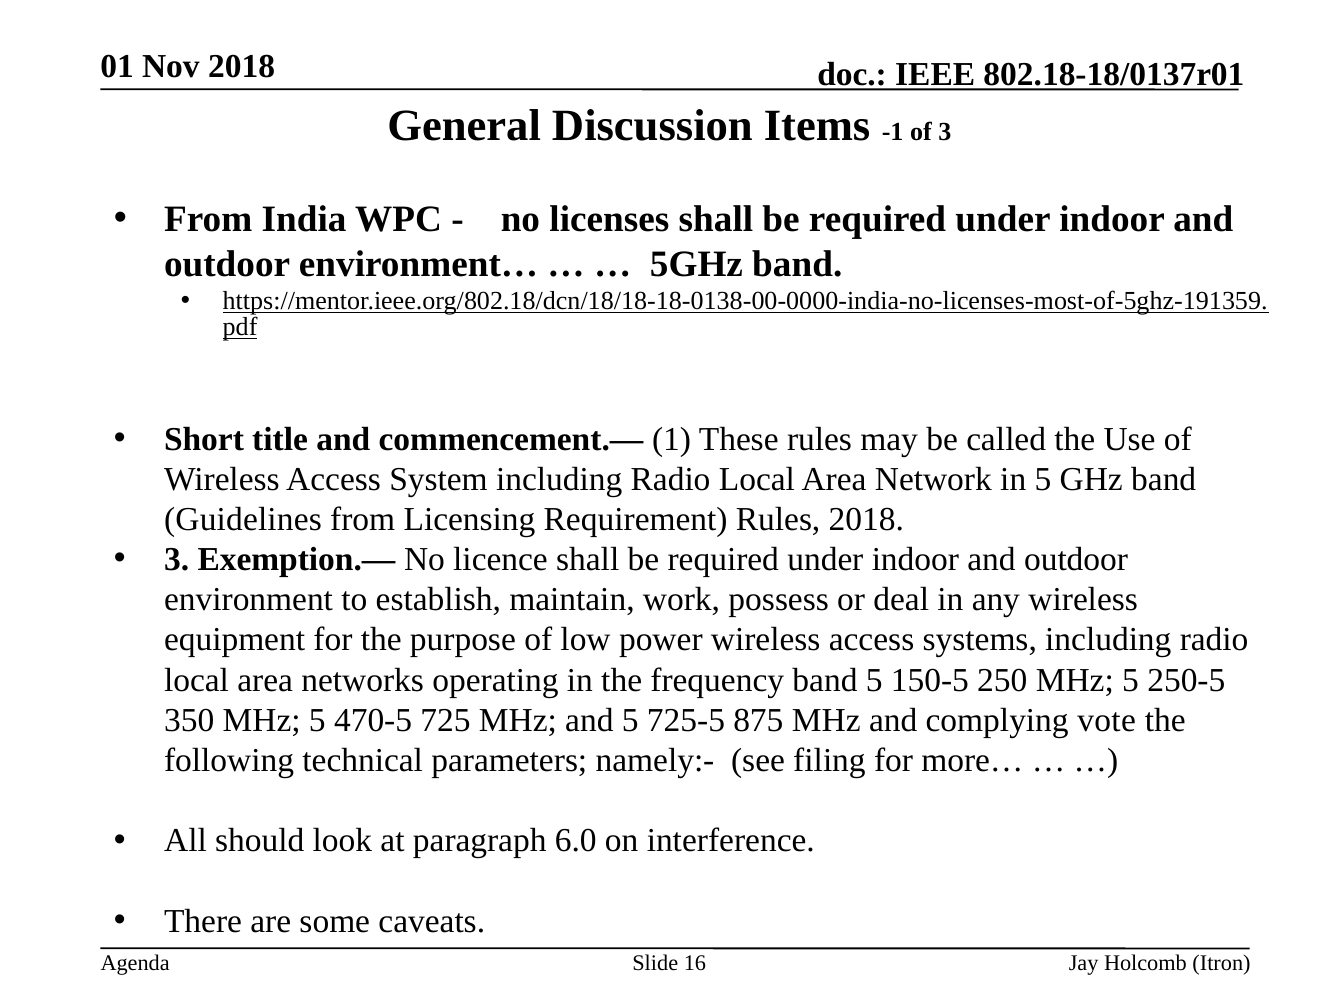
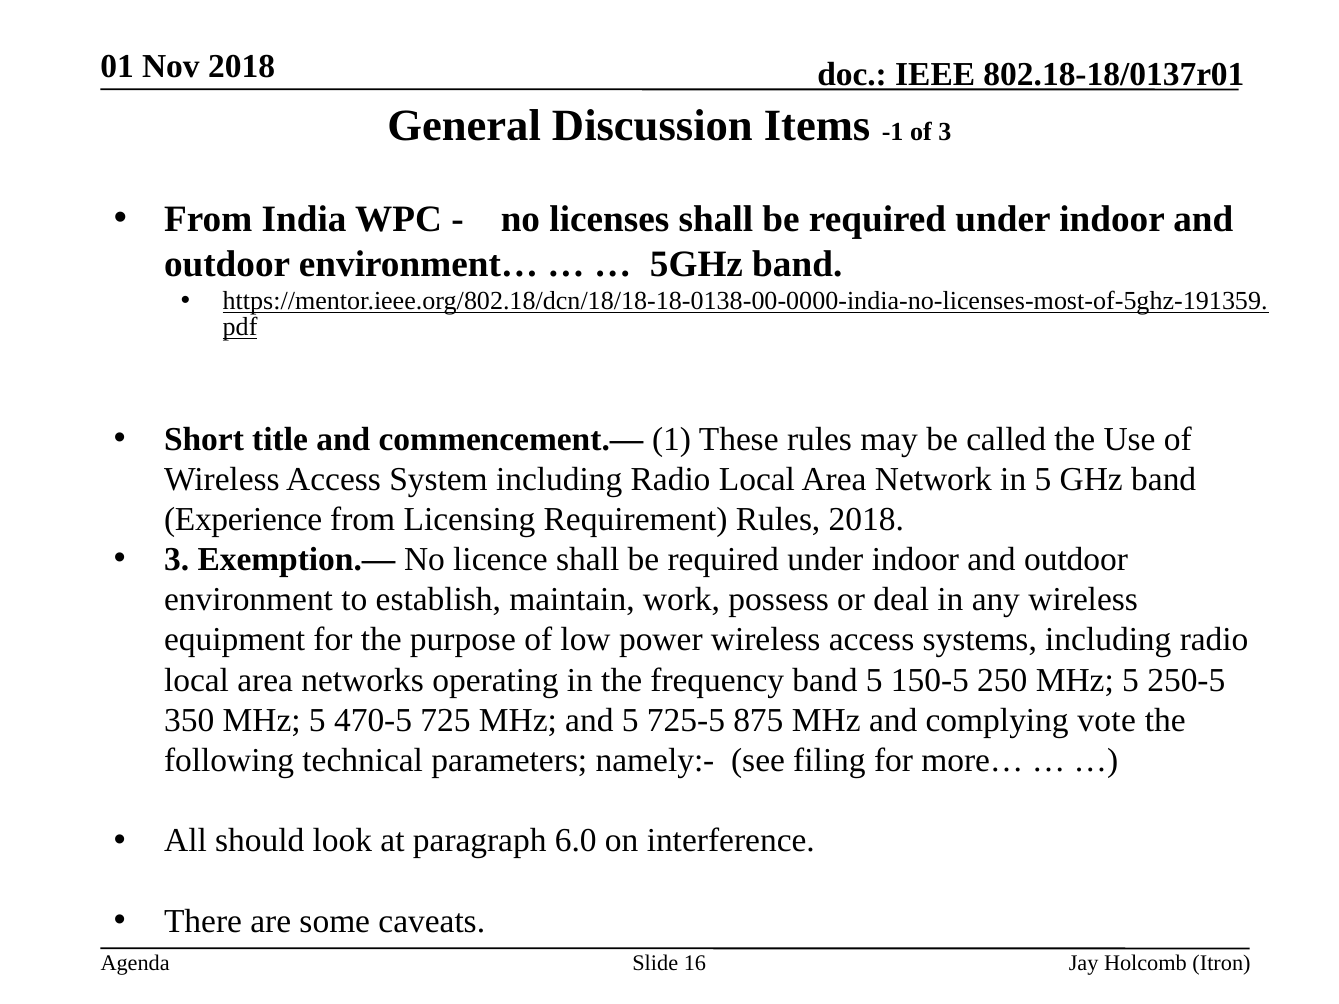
Guidelines: Guidelines -> Experience
